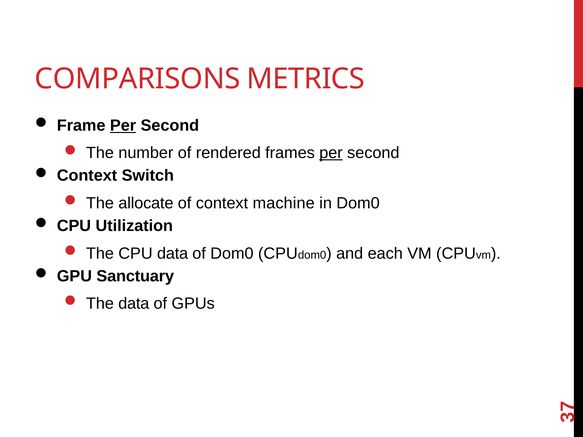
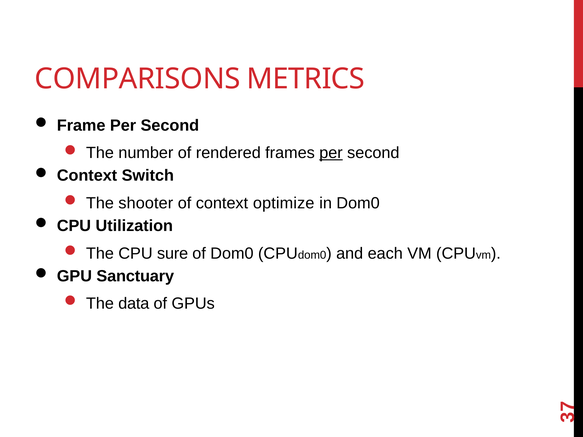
Per at (123, 126) underline: present -> none
allocate: allocate -> shooter
machine: machine -> optimize
CPU data: data -> sure
